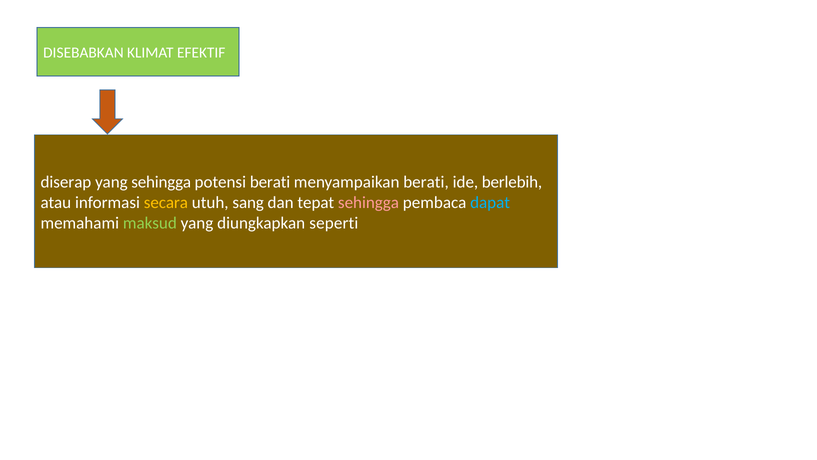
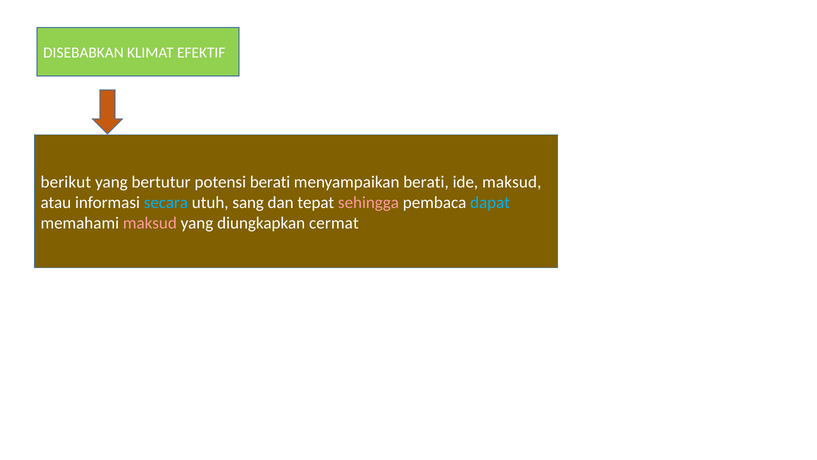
diserap: diserap -> berikut
yang sehingga: sehingga -> bertutur
ide berlebih: berlebih -> maksud
secara colour: yellow -> light blue
maksud at (150, 223) colour: light green -> pink
seperti: seperti -> cermat
